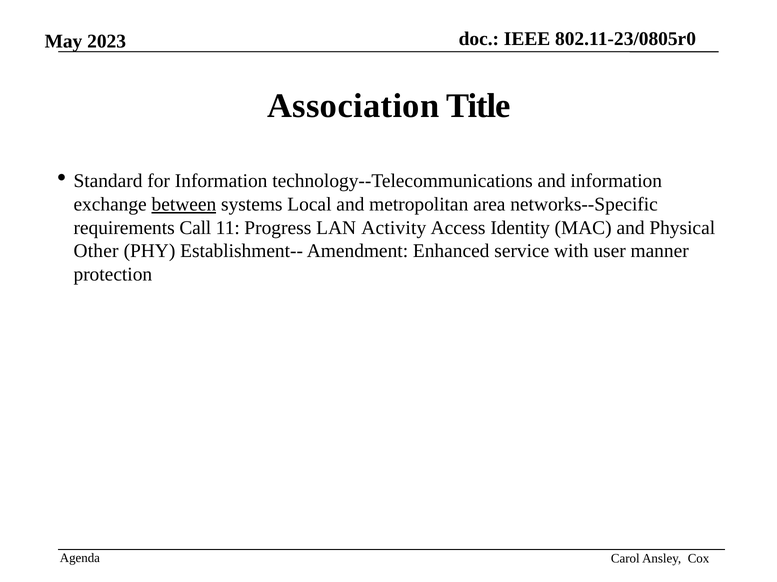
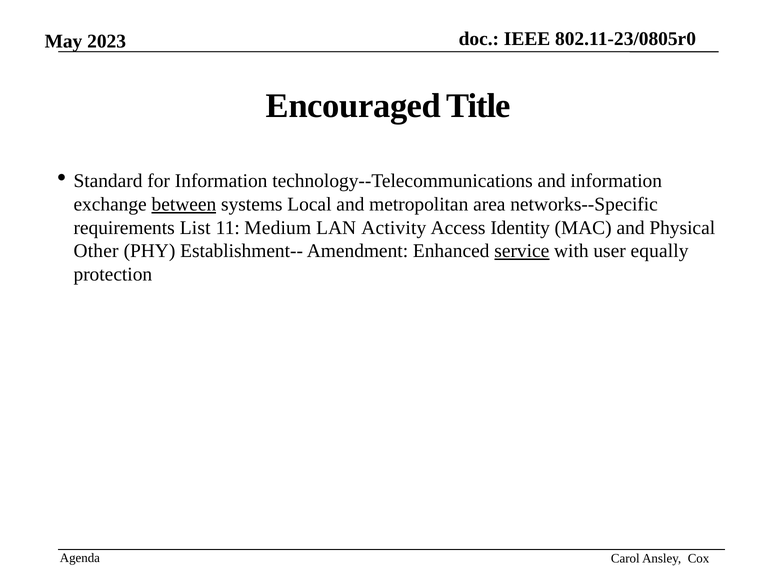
Association: Association -> Encouraged
Call: Call -> List
Progress: Progress -> Medium
service underline: none -> present
manner: manner -> equally
